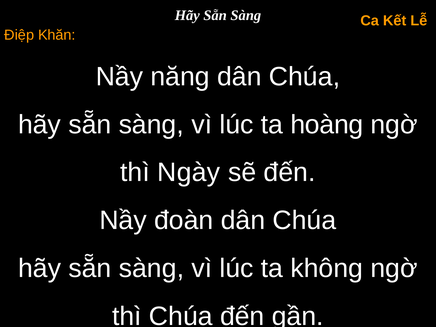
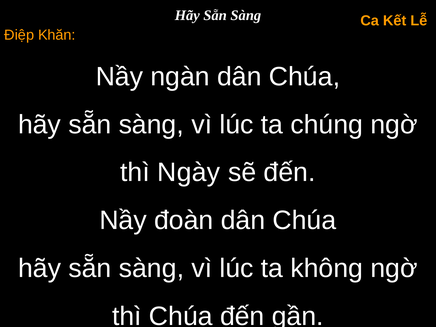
năng: năng -> ngàn
hoàng: hoàng -> chúng
